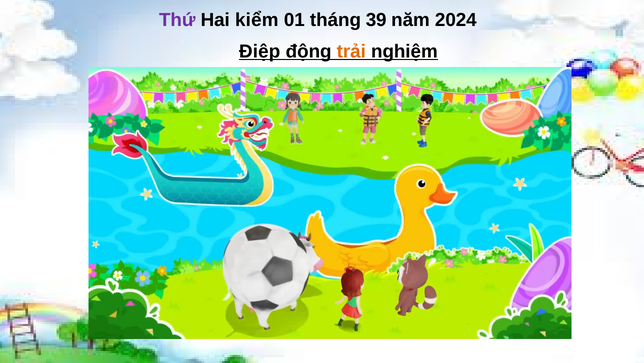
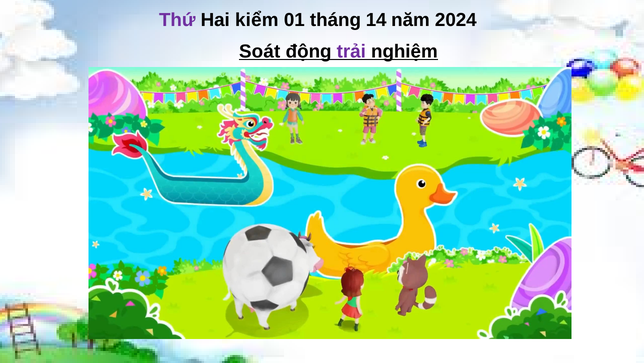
39: 39 -> 14
Điệp: Điệp -> Soát
trải colour: orange -> purple
